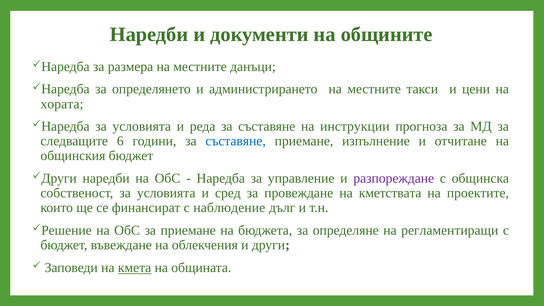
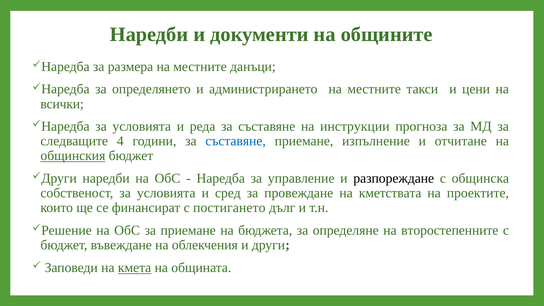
хората: хората -> всички
6: 6 -> 4
общинския underline: none -> present
разпореждане colour: purple -> black
наблюдение: наблюдение -> постигането
регламентиращи: регламентиращи -> второстепенните
